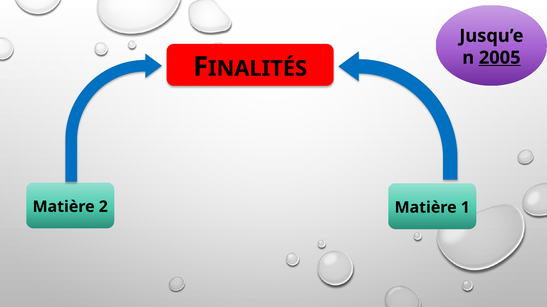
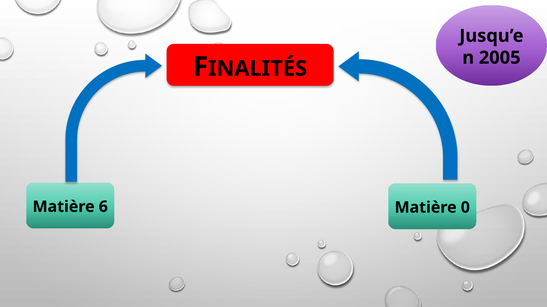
2005 underline: present -> none
2: 2 -> 6
1: 1 -> 0
